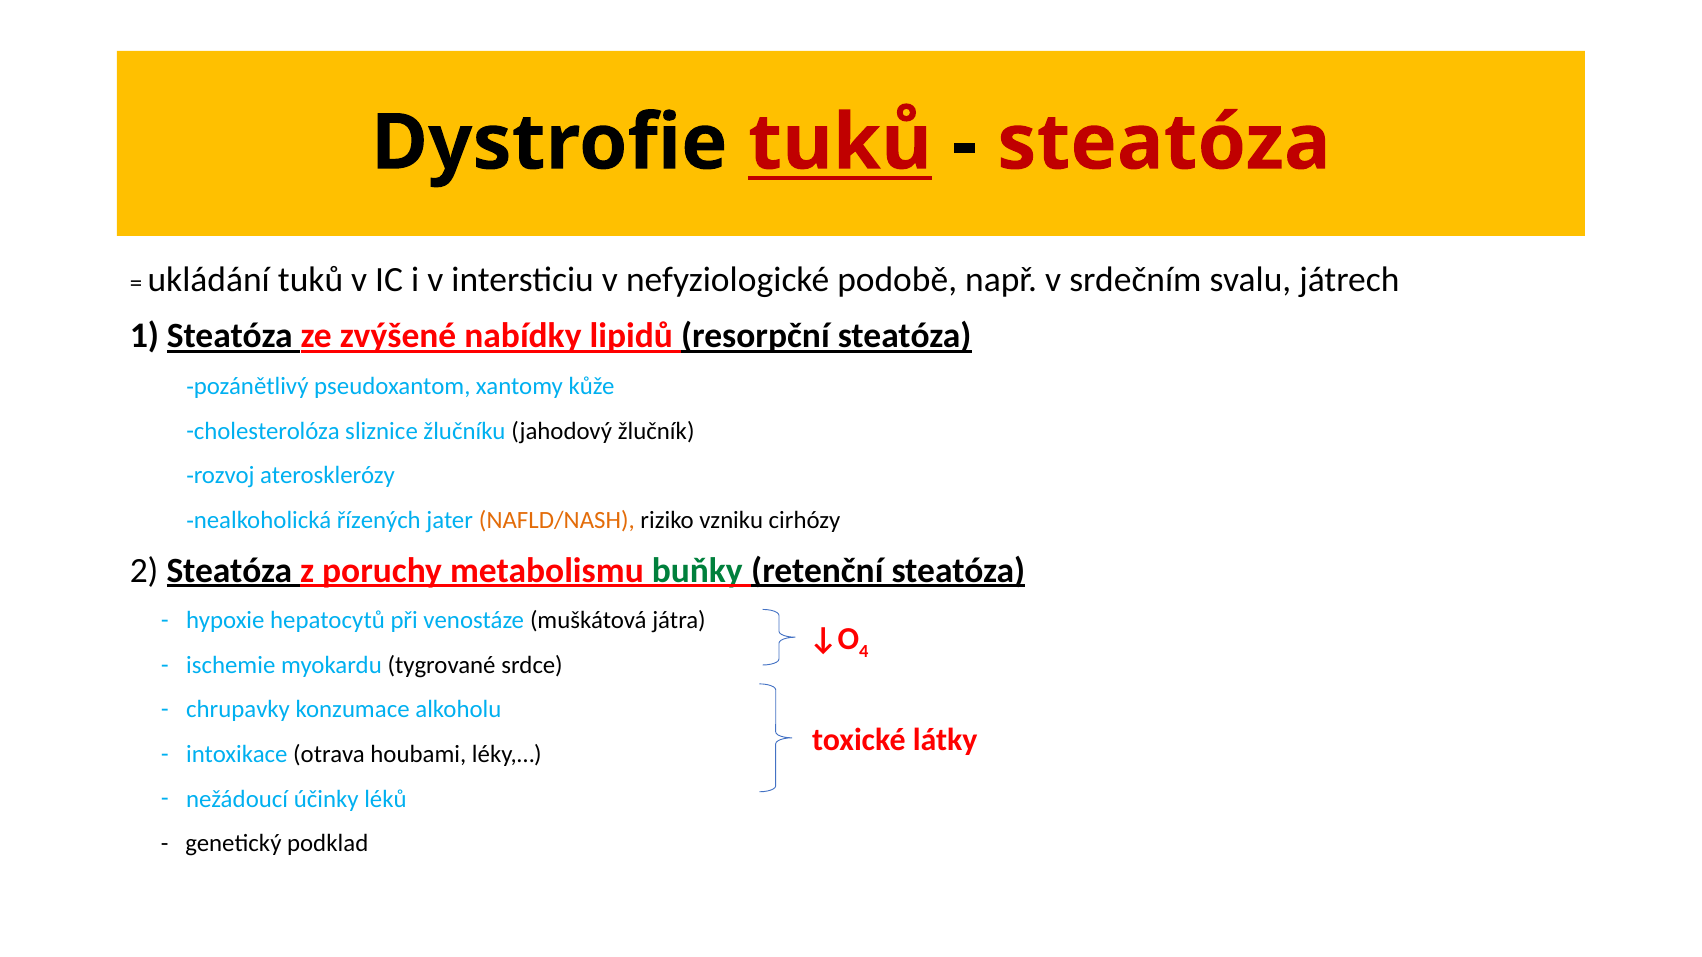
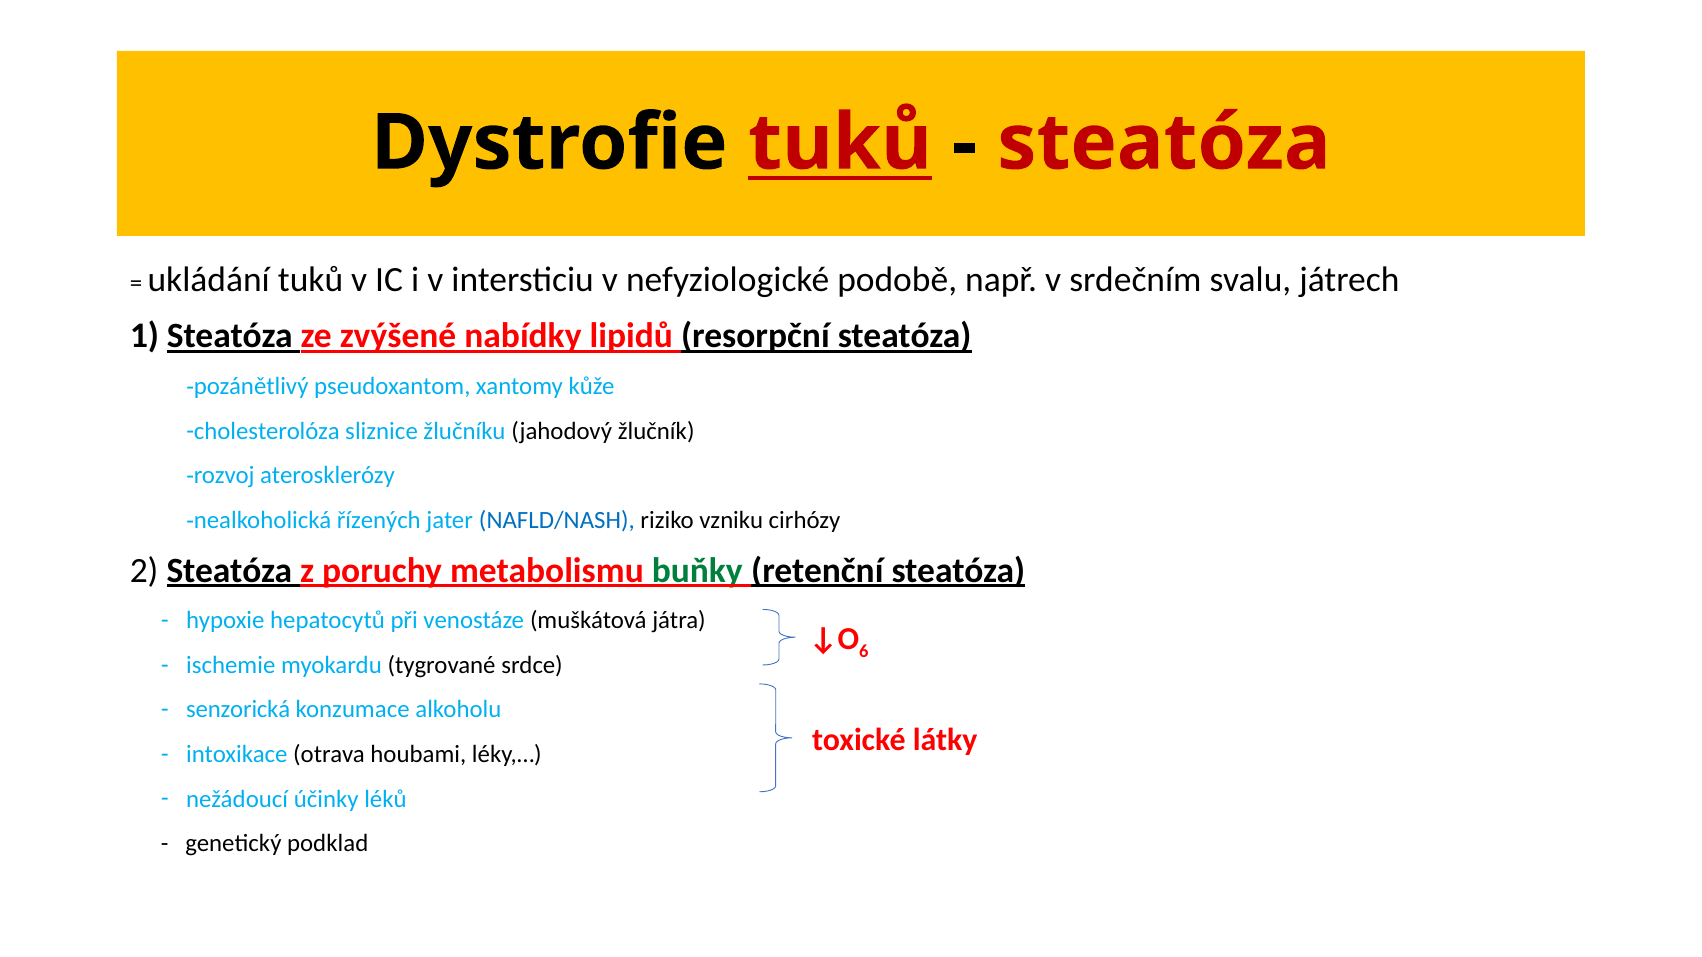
NAFLD/NASH colour: orange -> blue
4: 4 -> 6
chrupavky: chrupavky -> senzorická
